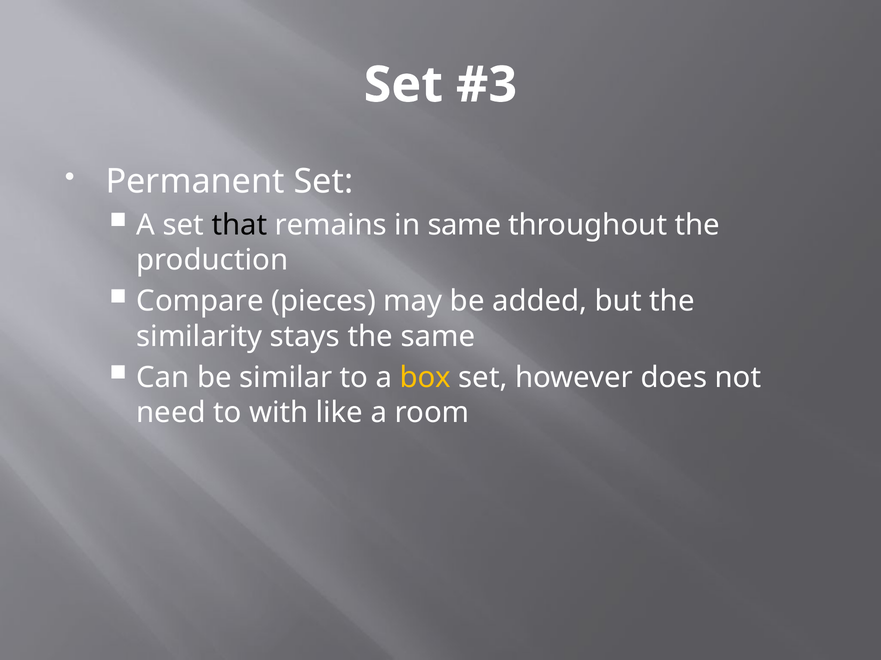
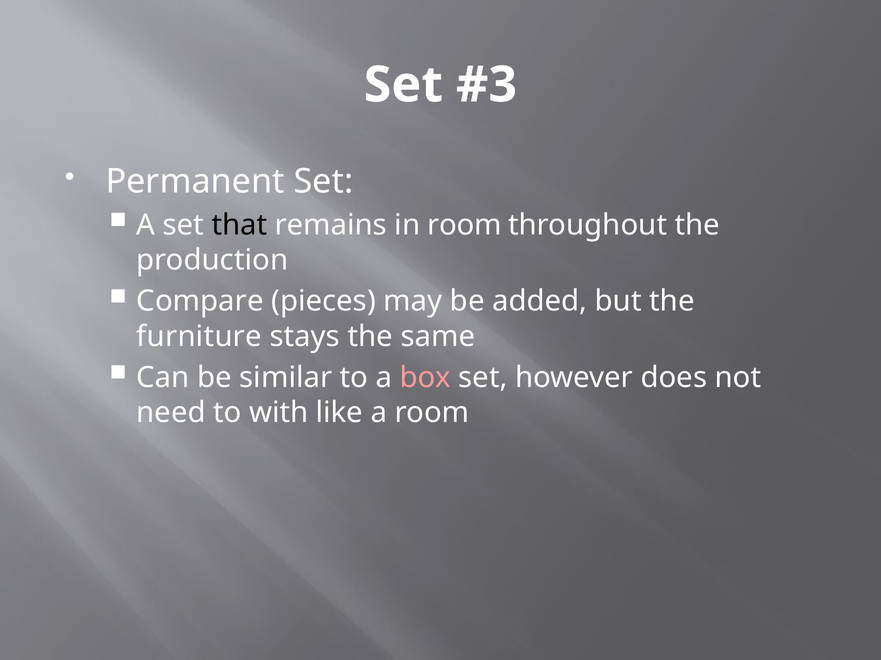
in same: same -> room
similarity: similarity -> furniture
box colour: yellow -> pink
